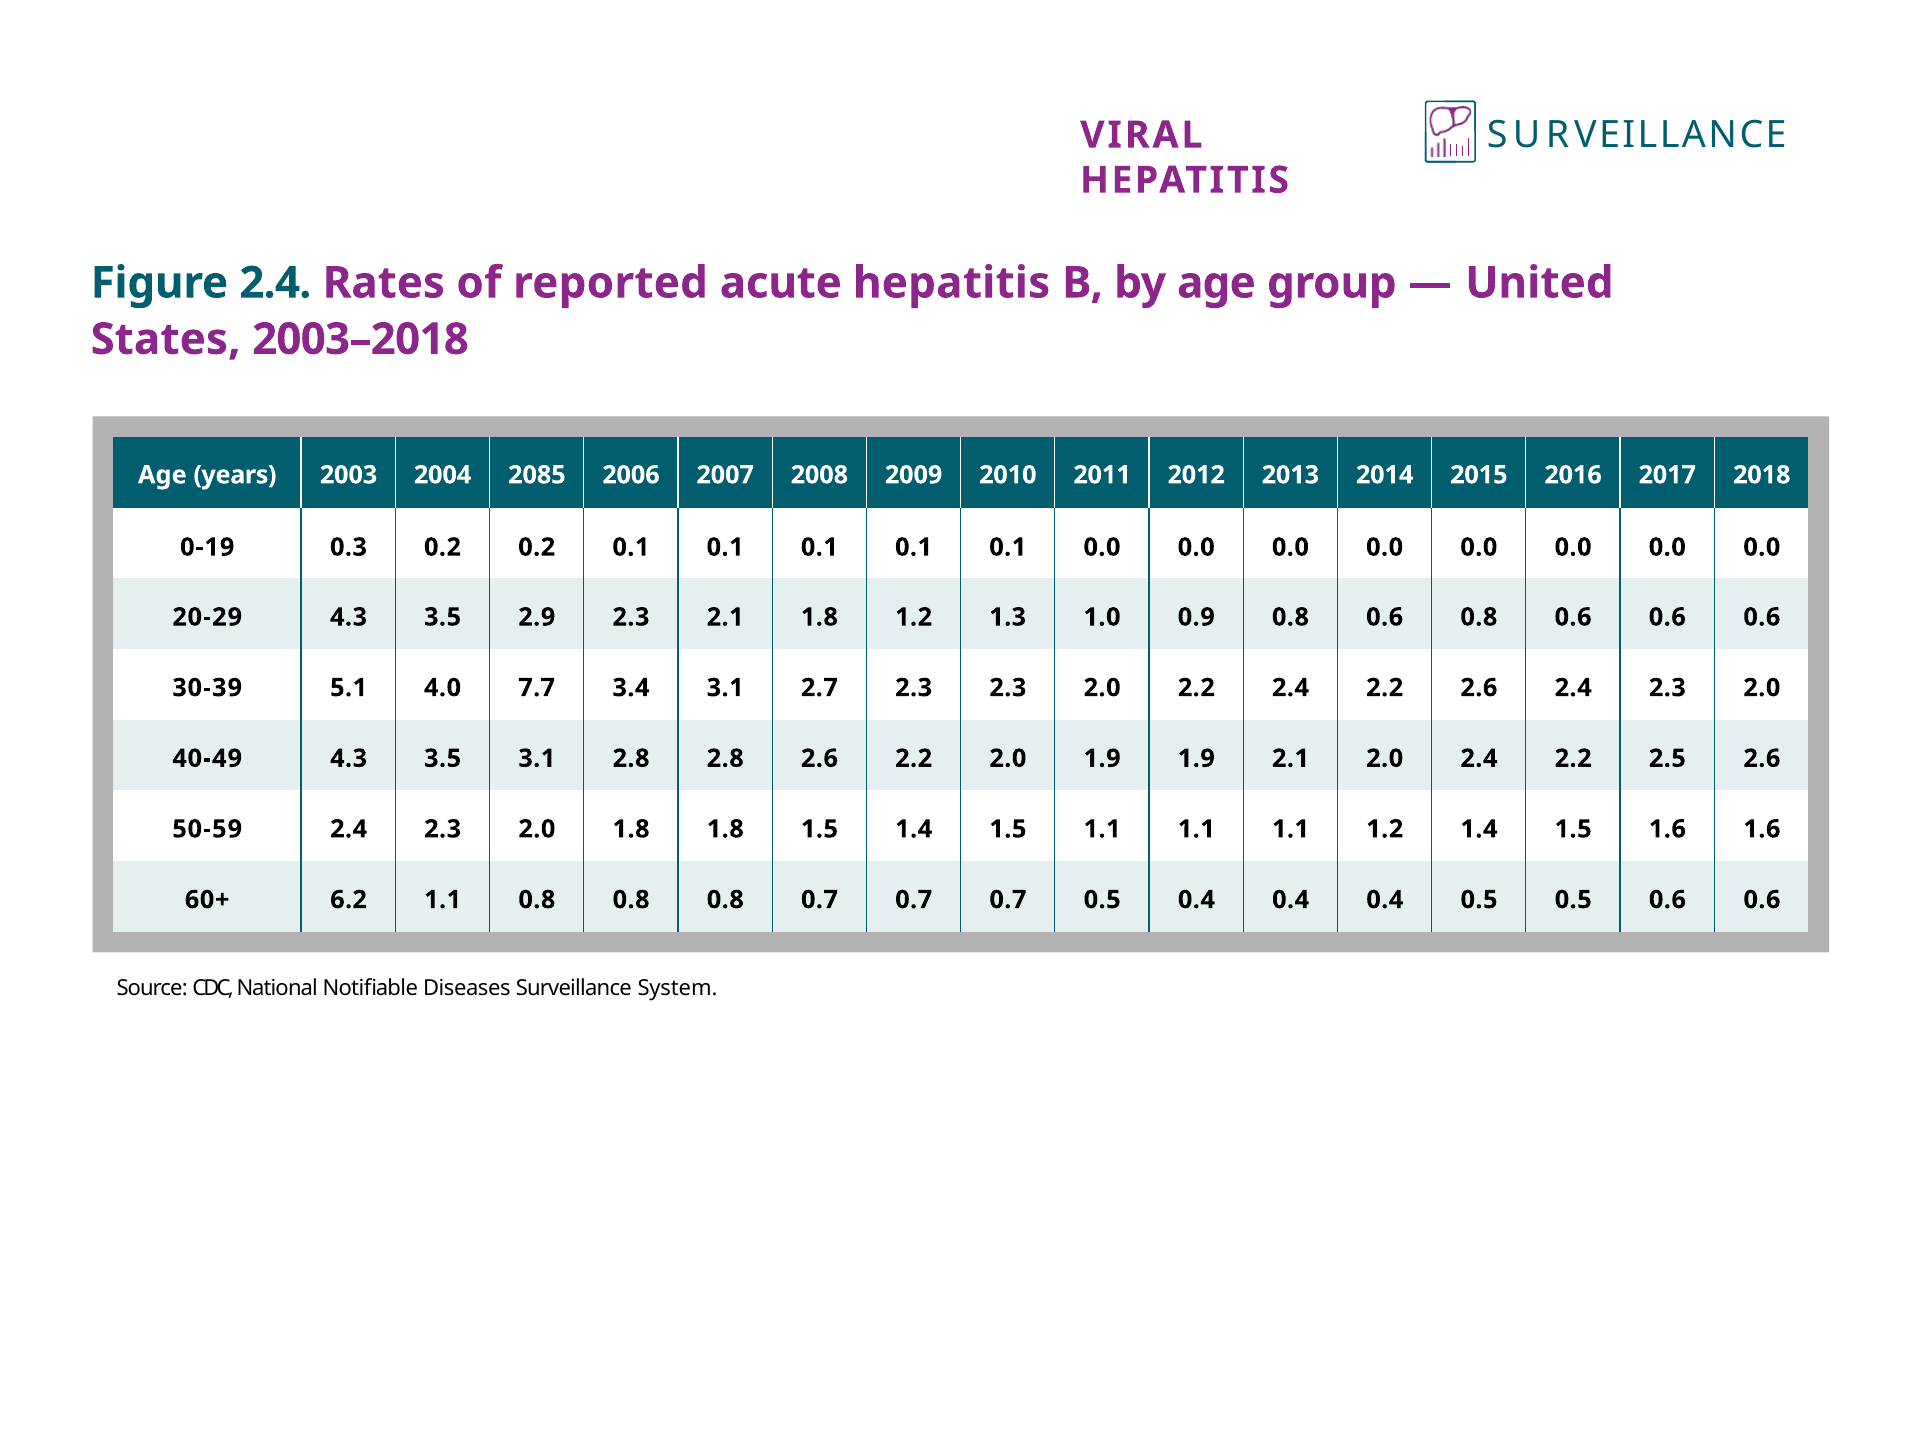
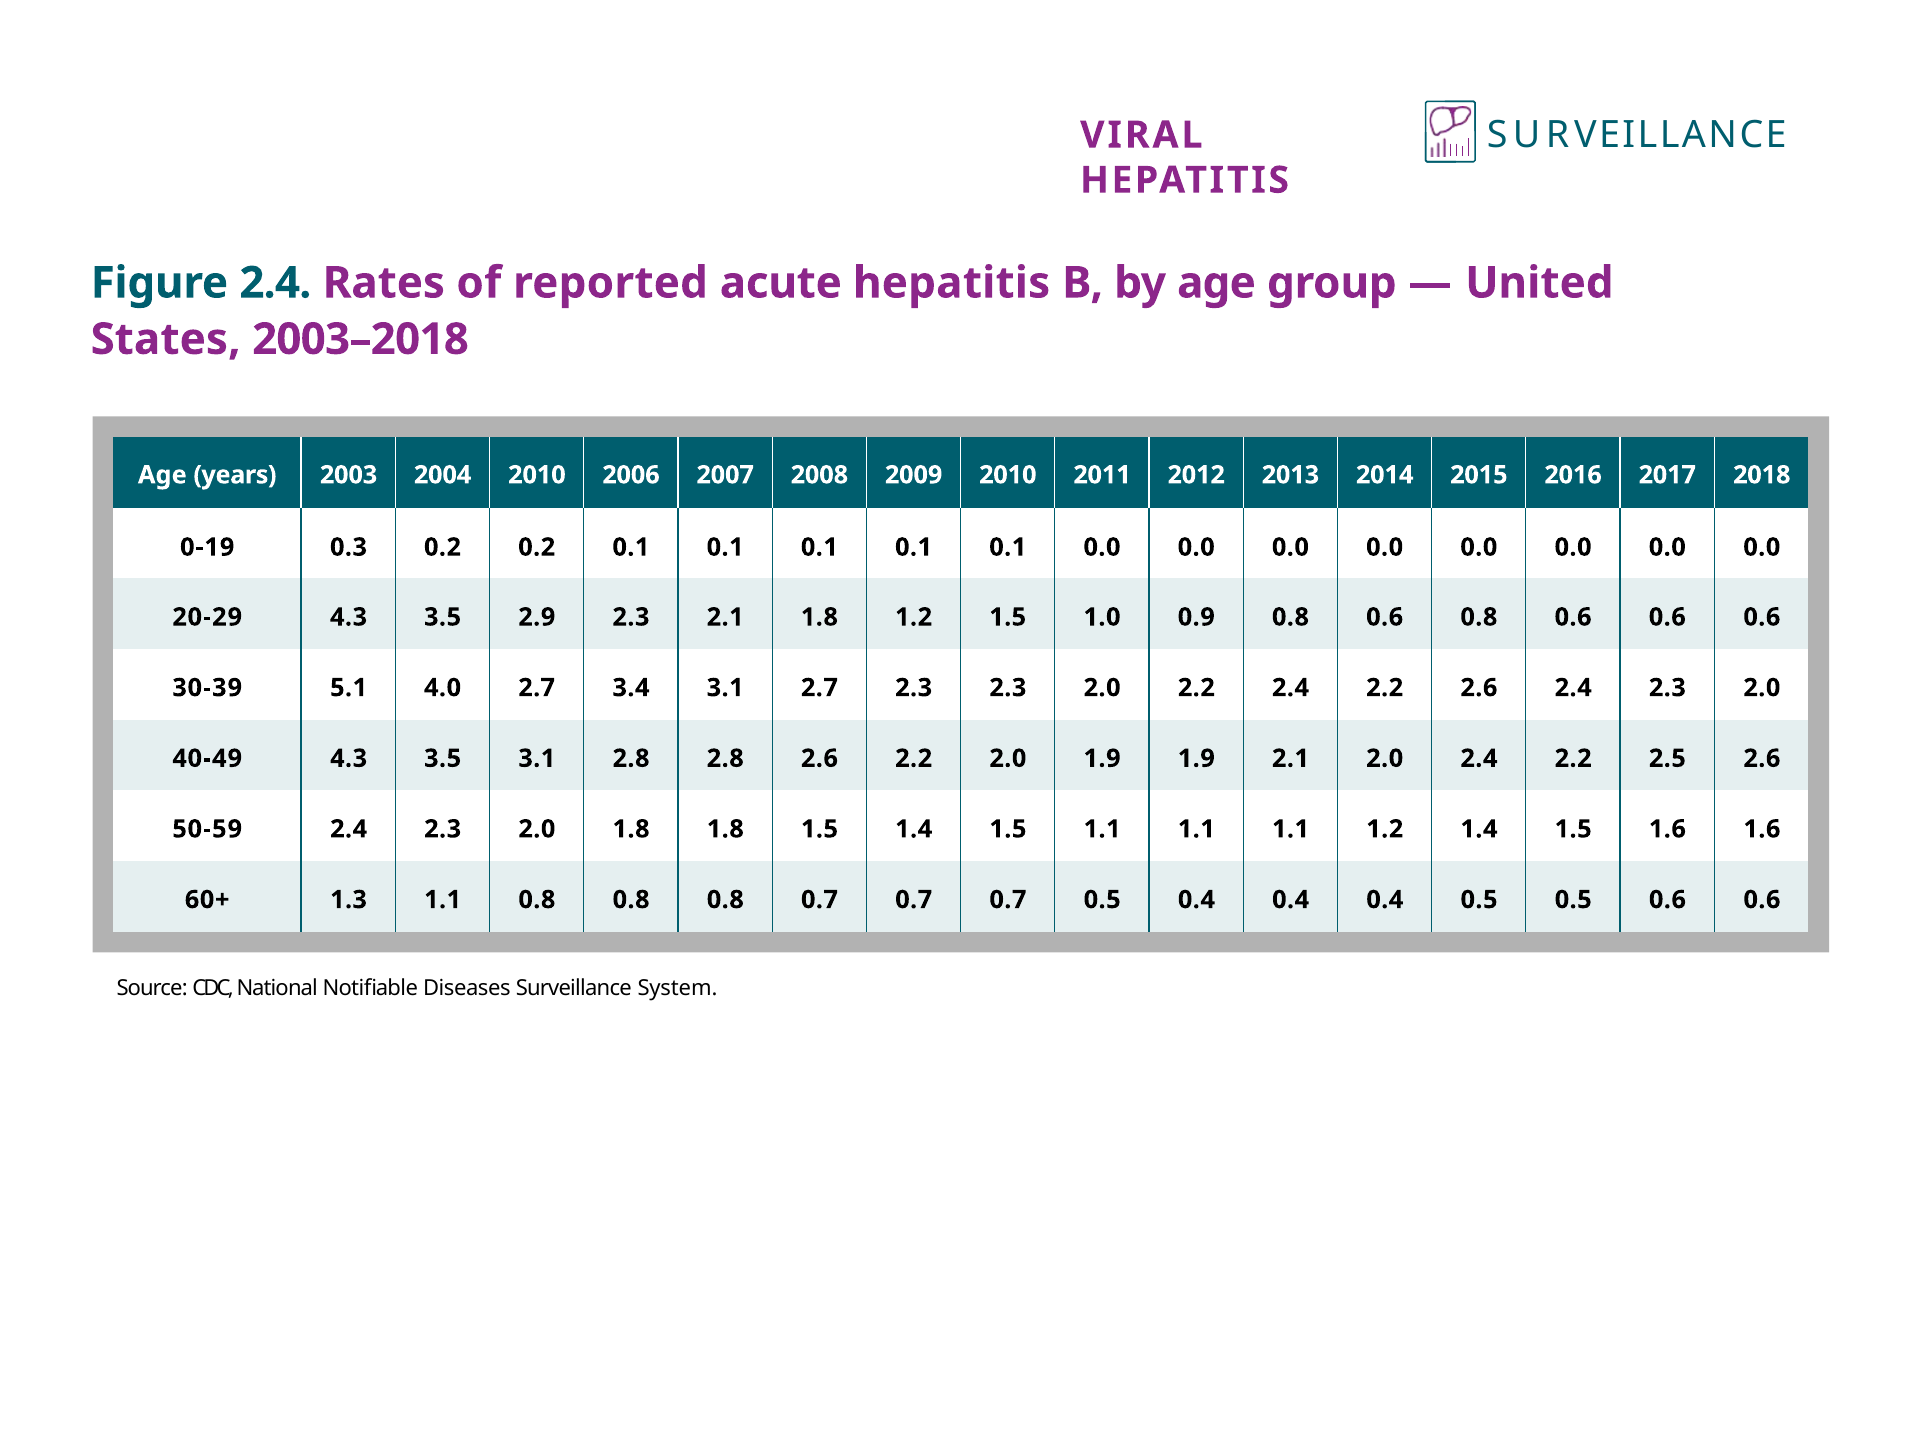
2004 2085: 2085 -> 2010
1.2 1.3: 1.3 -> 1.5
4.0 7.7: 7.7 -> 2.7
6.2: 6.2 -> 1.3
